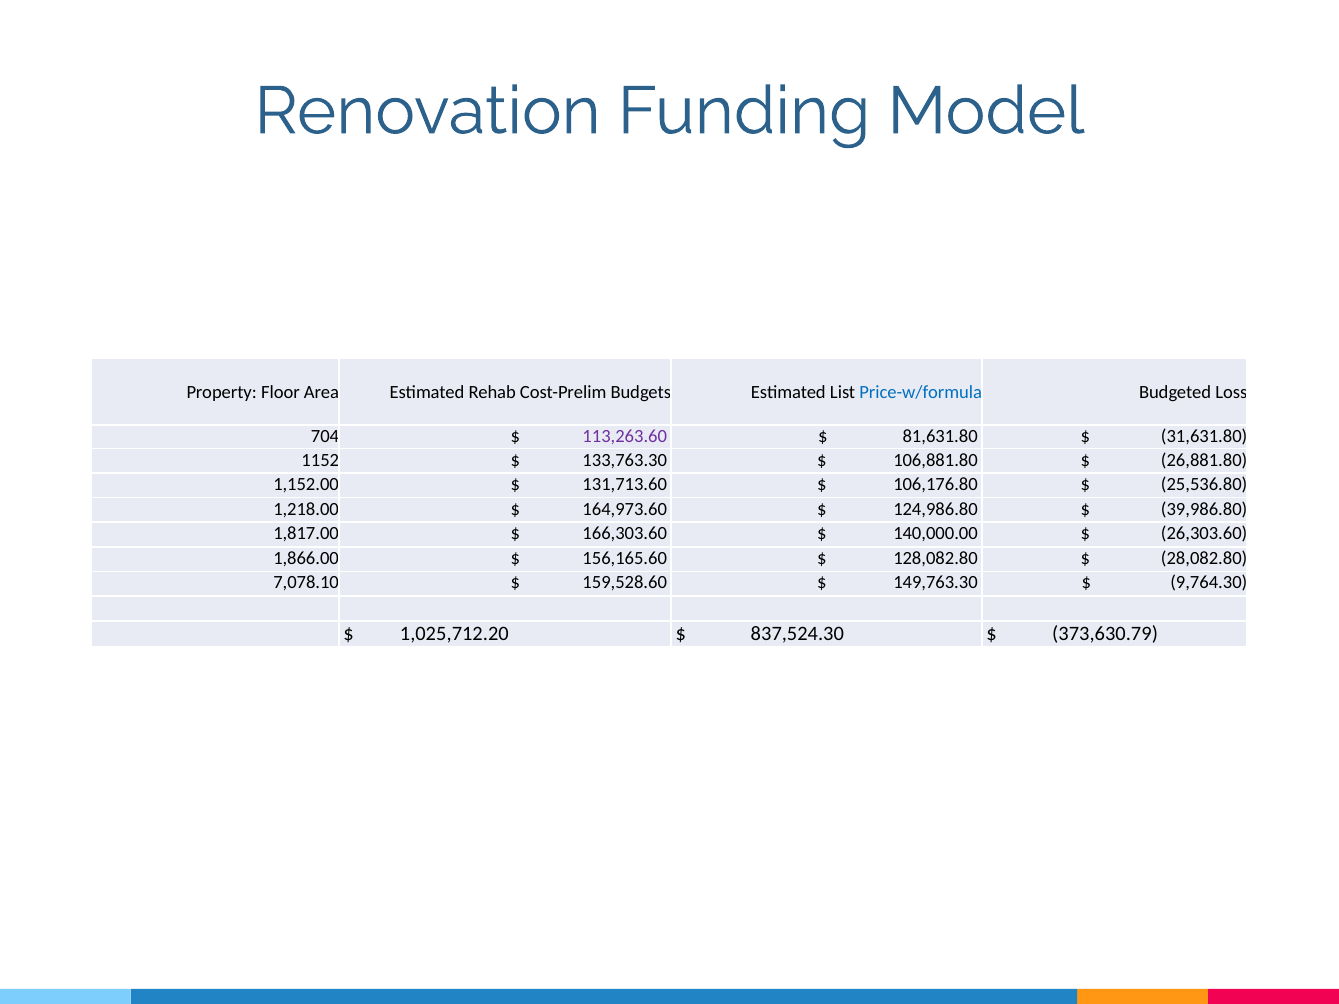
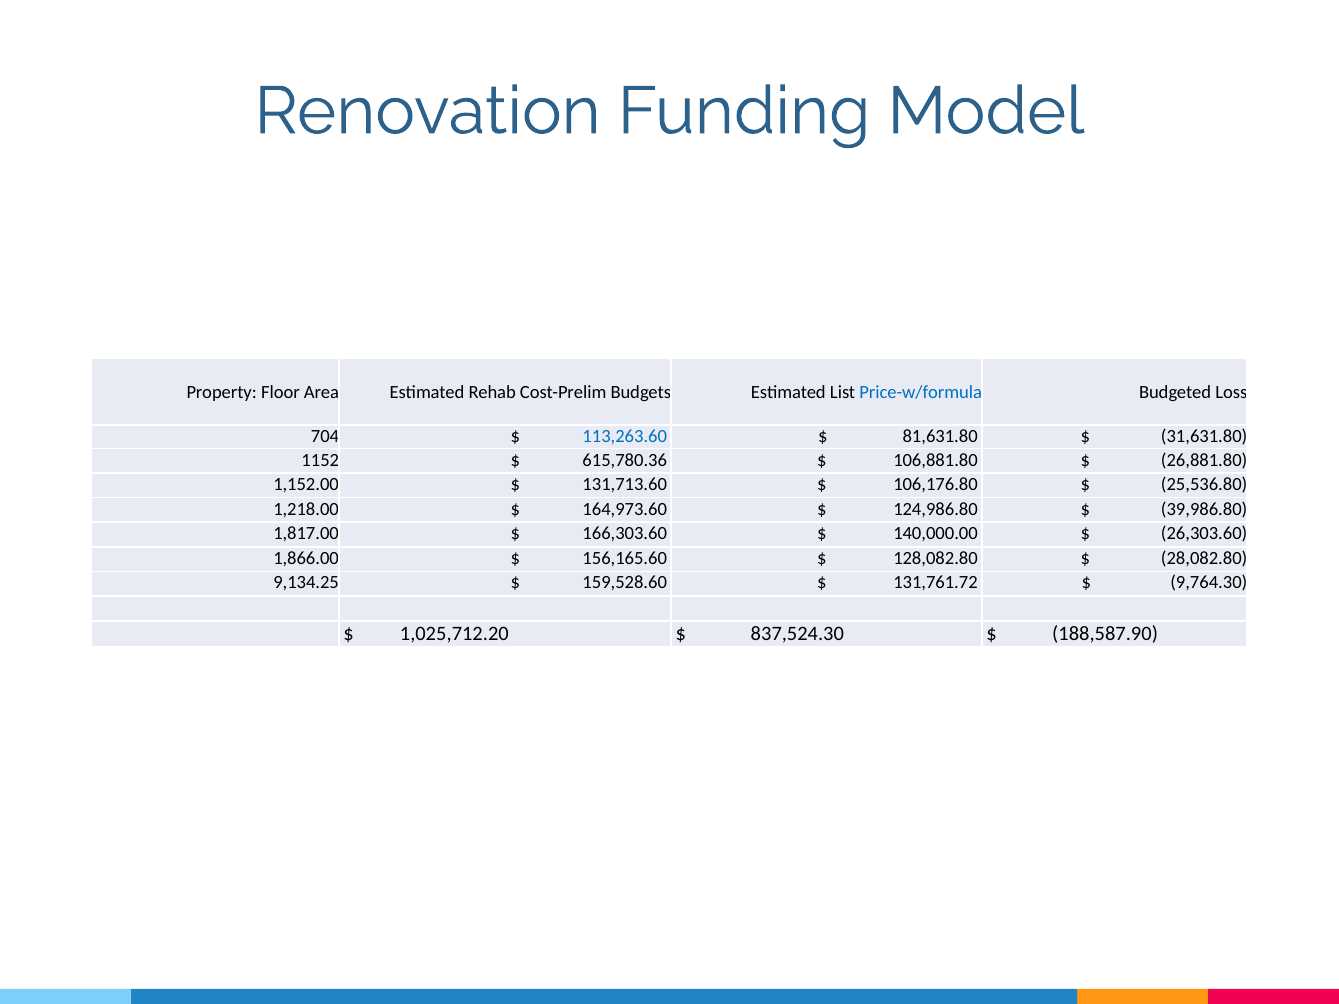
113,263.60 colour: purple -> blue
133,763.30: 133,763.30 -> 615,780.36
7,078.10: 7,078.10 -> 9,134.25
149,763.30: 149,763.30 -> 131,761.72
373,630.79: 373,630.79 -> 188,587.90
